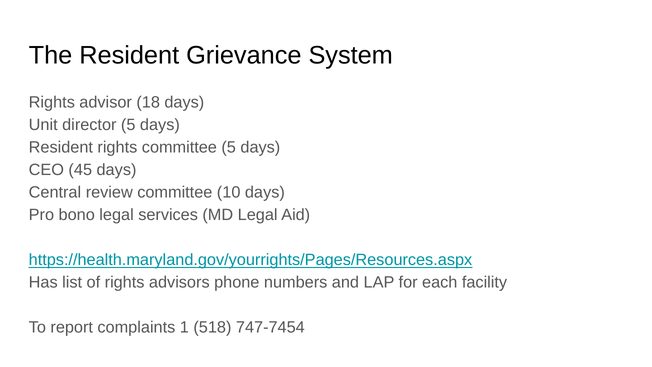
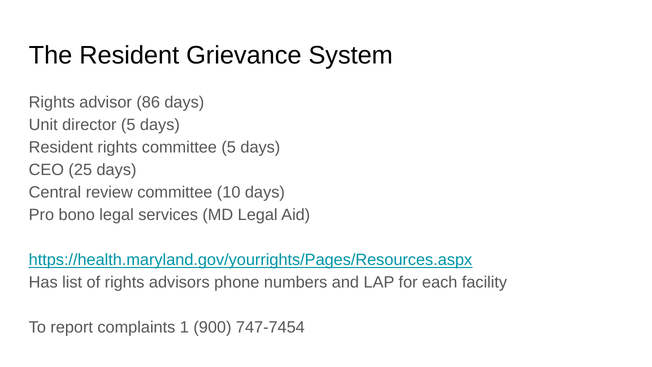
18: 18 -> 86
45: 45 -> 25
518: 518 -> 900
